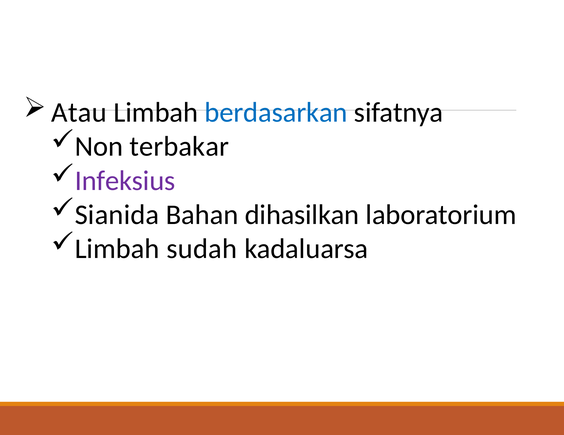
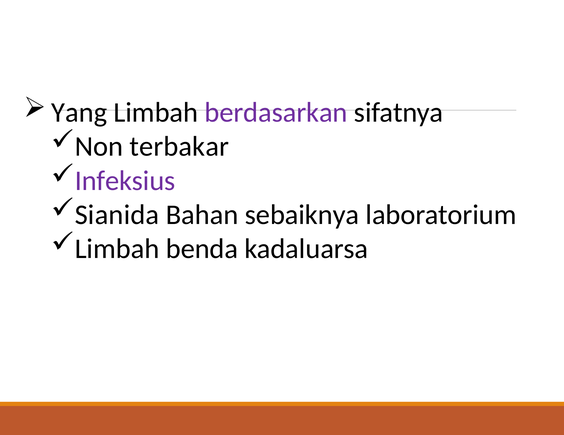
Atau: Atau -> Yang
berdasarkan colour: blue -> purple
dihasilkan: dihasilkan -> sebaiknya
sudah: sudah -> benda
